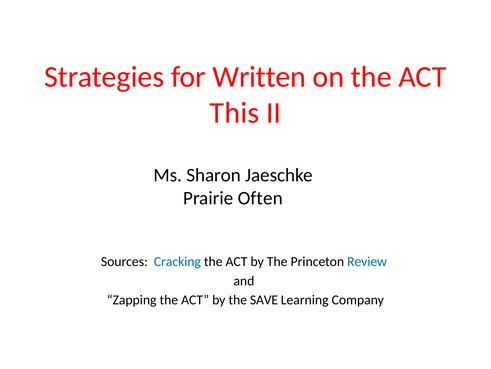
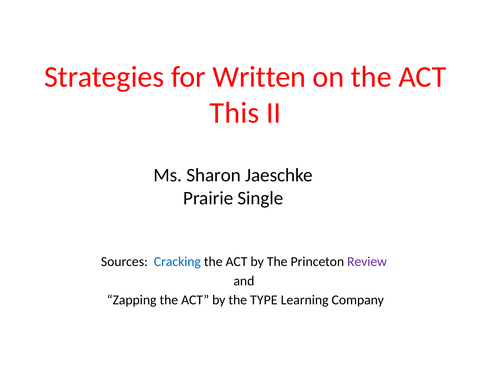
Often: Often -> Single
Review colour: blue -> purple
SAVE: SAVE -> TYPE
